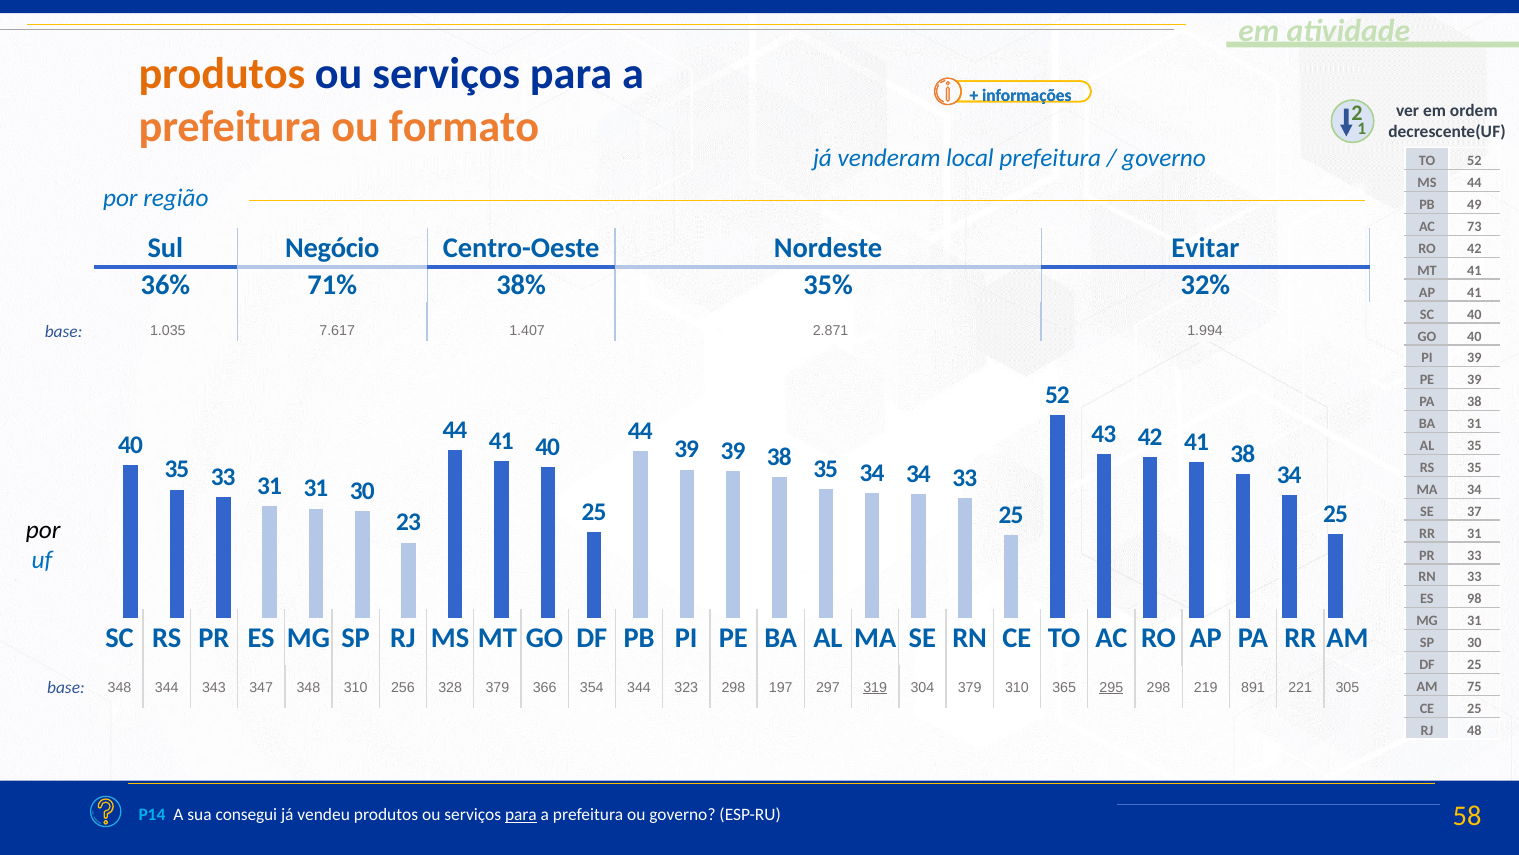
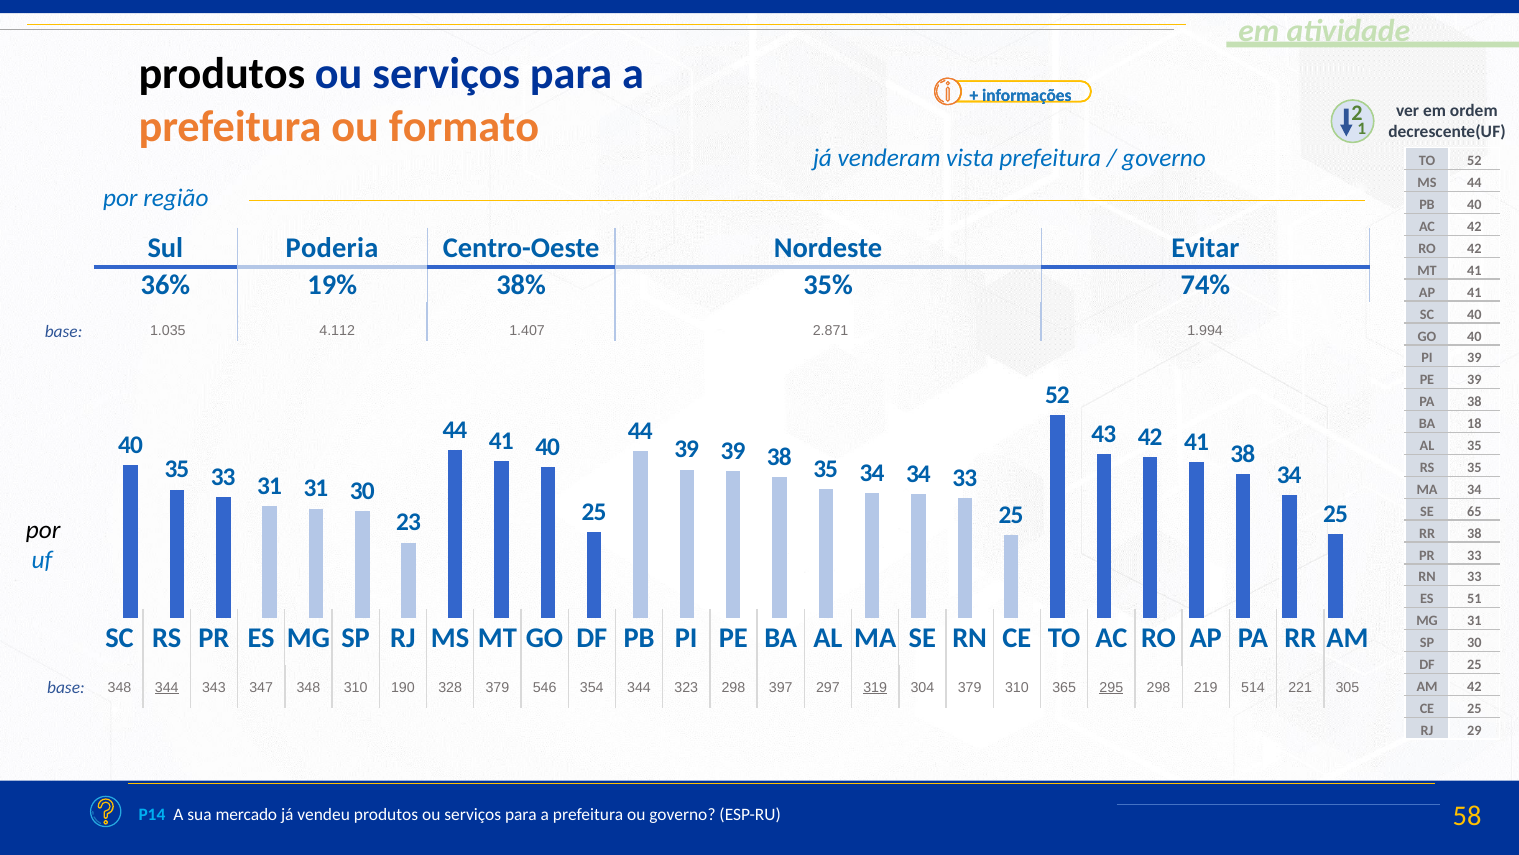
produtos at (222, 74) colour: orange -> black
local: local -> vista
PB 49: 49 -> 40
AC 73: 73 -> 42
Negócio: Negócio -> Poderia
71%: 71% -> 19%
32%: 32% -> 74%
7.617: 7.617 -> 4.112
BA 31: 31 -> 18
37: 37 -> 65
RR 31: 31 -> 38
98: 98 -> 51
344 at (167, 687) underline: none -> present
256: 256 -> 190
366: 366 -> 546
197: 197 -> 397
891: 891 -> 514
AM 75: 75 -> 42
48: 48 -> 29
consegui: consegui -> mercado
para at (521, 815) underline: present -> none
